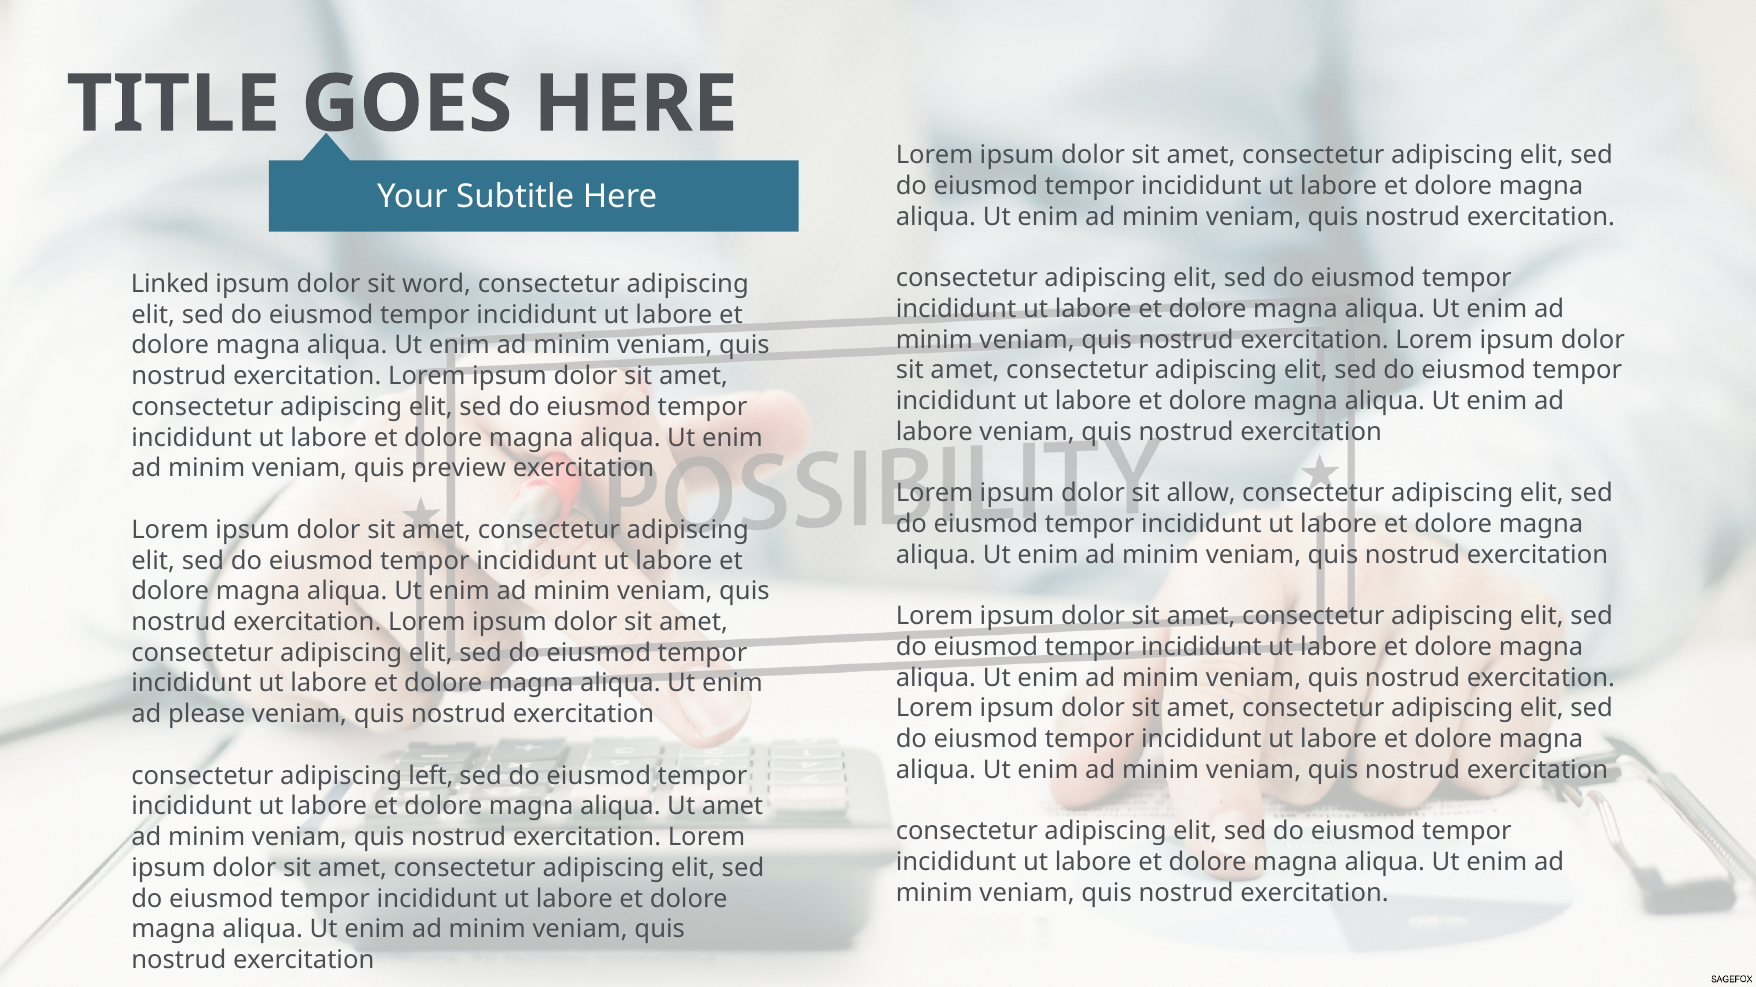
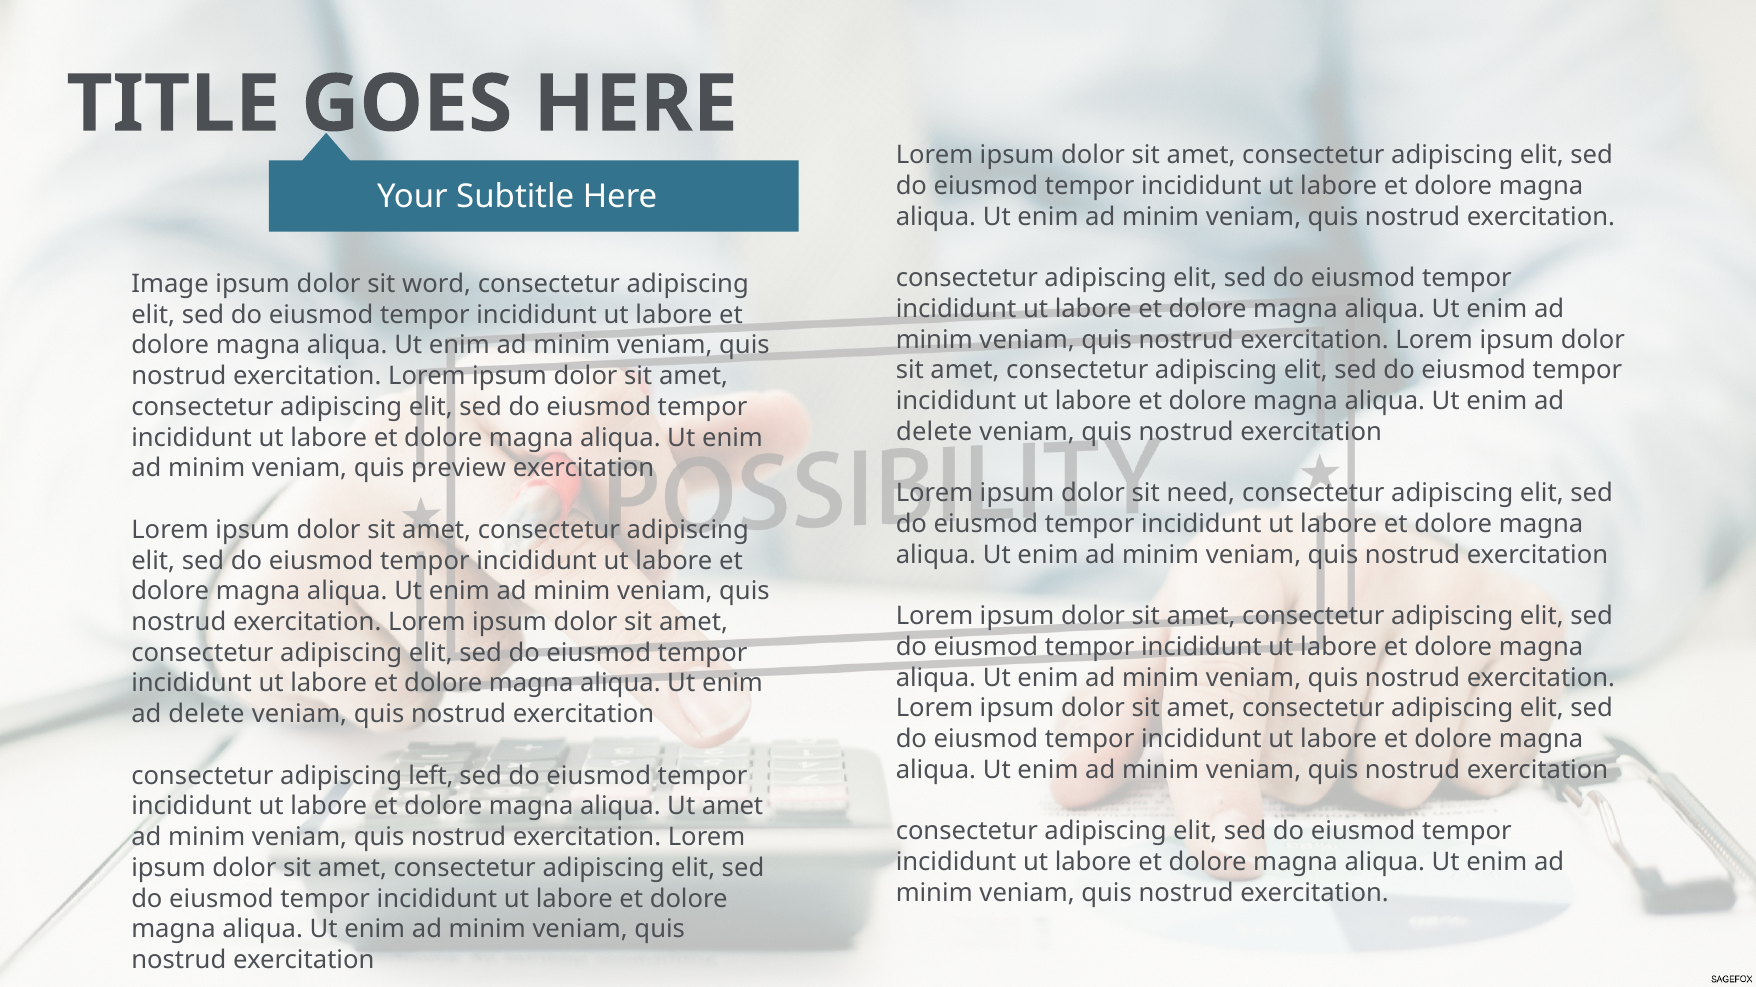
Linked: Linked -> Image
labore at (934, 432): labore -> delete
allow: allow -> need
please at (207, 715): please -> delete
